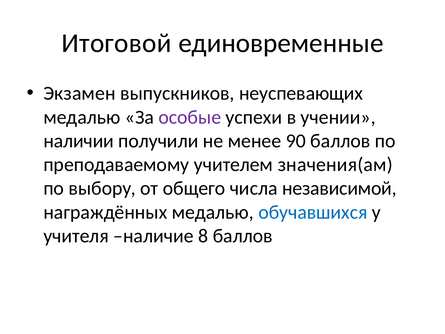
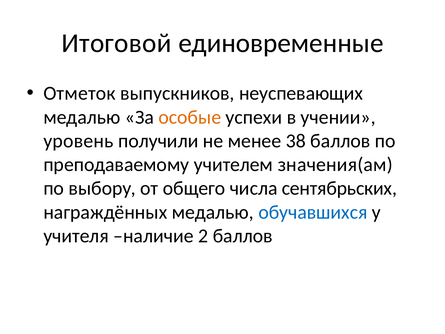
Экзамен: Экзамен -> Отметок
особые colour: purple -> orange
наличии: наличии -> уровень
90: 90 -> 38
независимой: независимой -> сентябрьских
8: 8 -> 2
